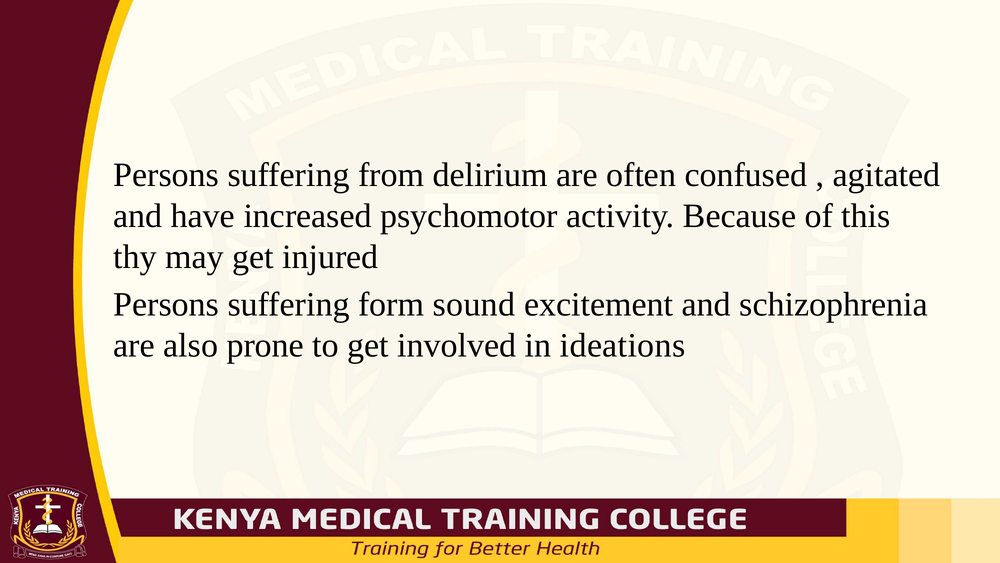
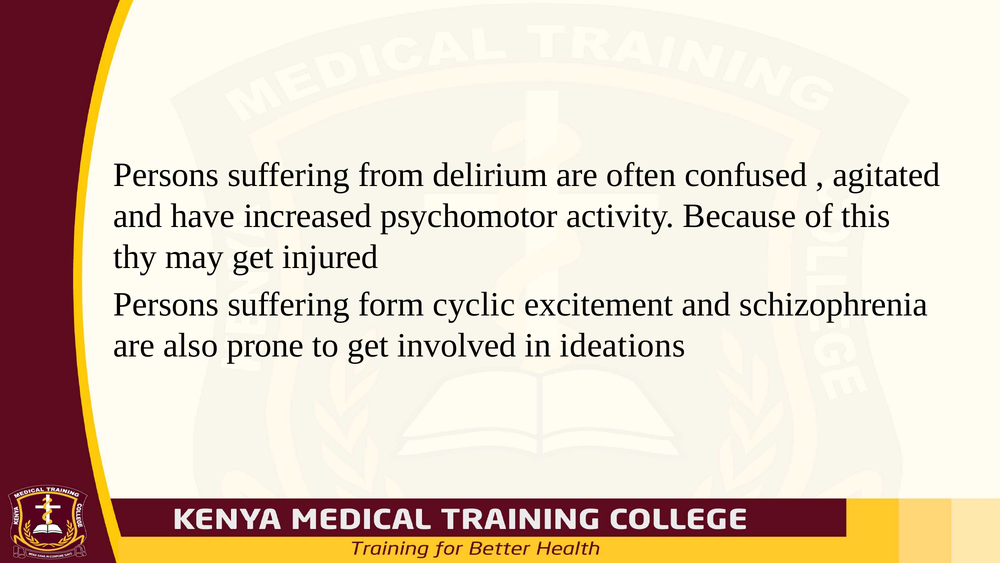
sound: sound -> cyclic
